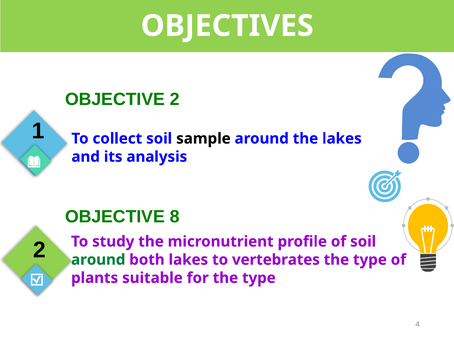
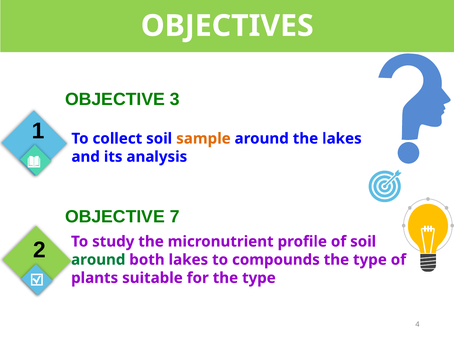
OBJECTIVE 2: 2 -> 3
sample colour: black -> orange
8: 8 -> 7
vertebrates: vertebrates -> compounds
